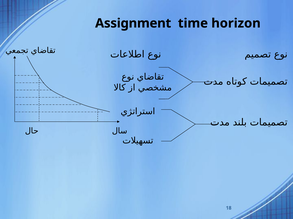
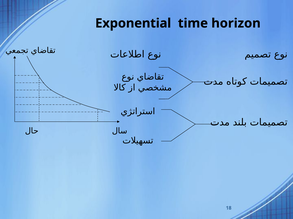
Assignment: Assignment -> Exponential
